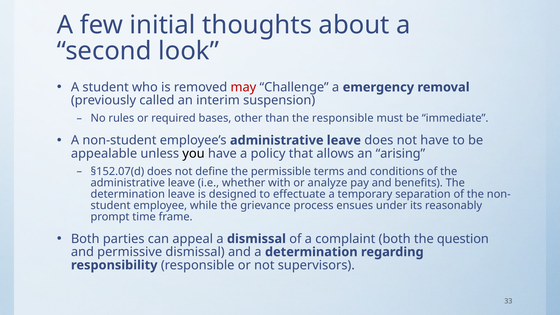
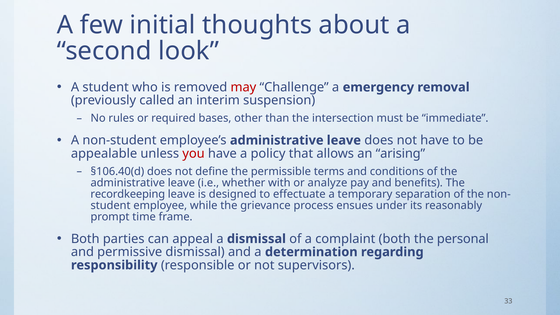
the responsible: responsible -> intersection
you colour: black -> red
§152.07(d: §152.07(d -> §106.40(d
determination at (128, 194): determination -> recordkeeping
question: question -> personal
